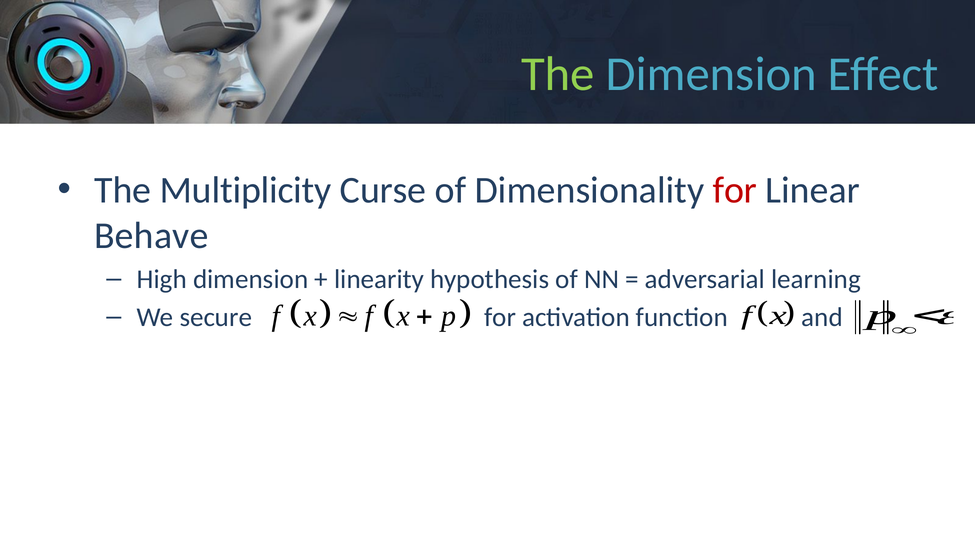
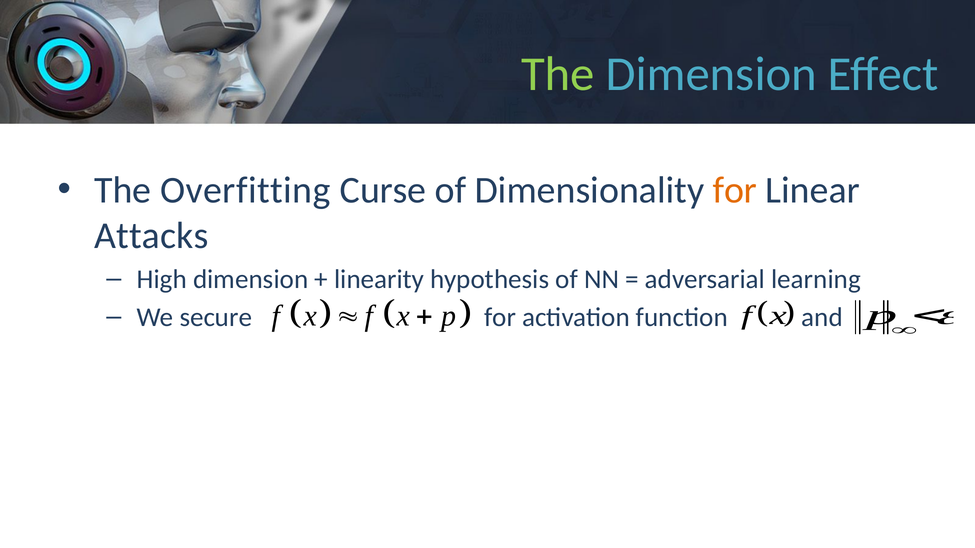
Multiplicity: Multiplicity -> Overfitting
for at (735, 191) colour: red -> orange
Behave: Behave -> Attacks
